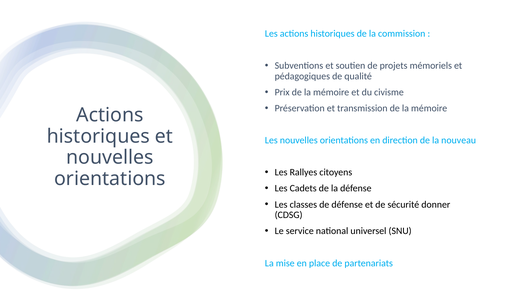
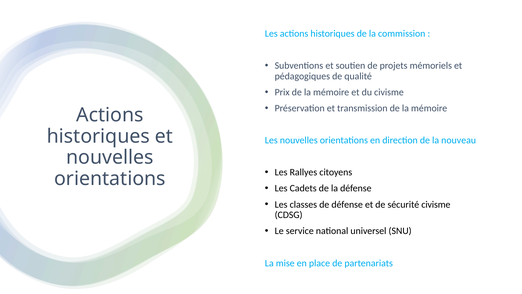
sécurité donner: donner -> civisme
